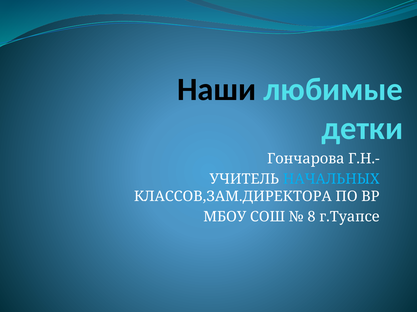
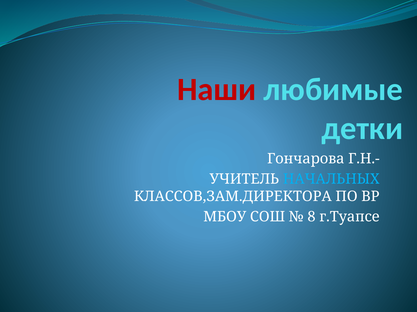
Наши colour: black -> red
